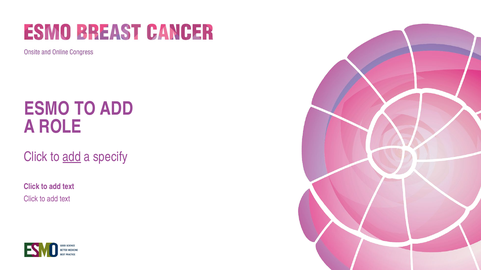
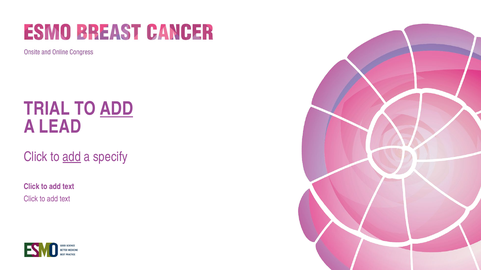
ESMO: ESMO -> TRIAL
ADD at (117, 109) underline: none -> present
ROLE: ROLE -> LEAD
